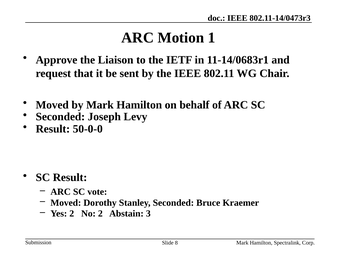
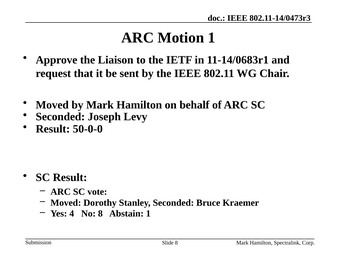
Yes 2: 2 -> 4
No 2: 2 -> 8
Abstain 3: 3 -> 1
